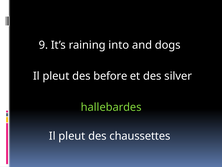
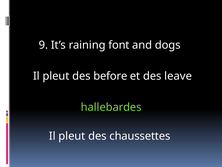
into: into -> font
silver: silver -> leave
